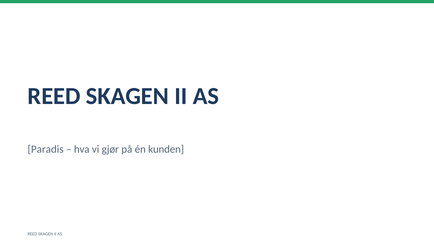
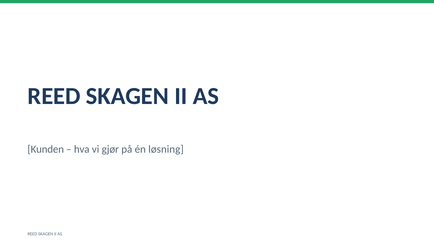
Paradis: Paradis -> Kunden
kunden: kunden -> løsning
